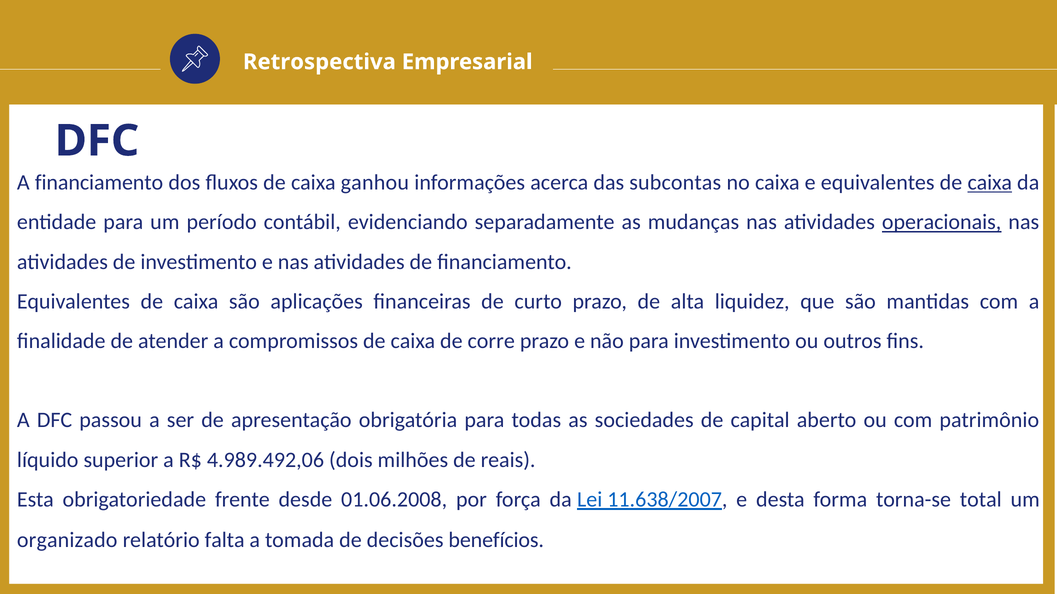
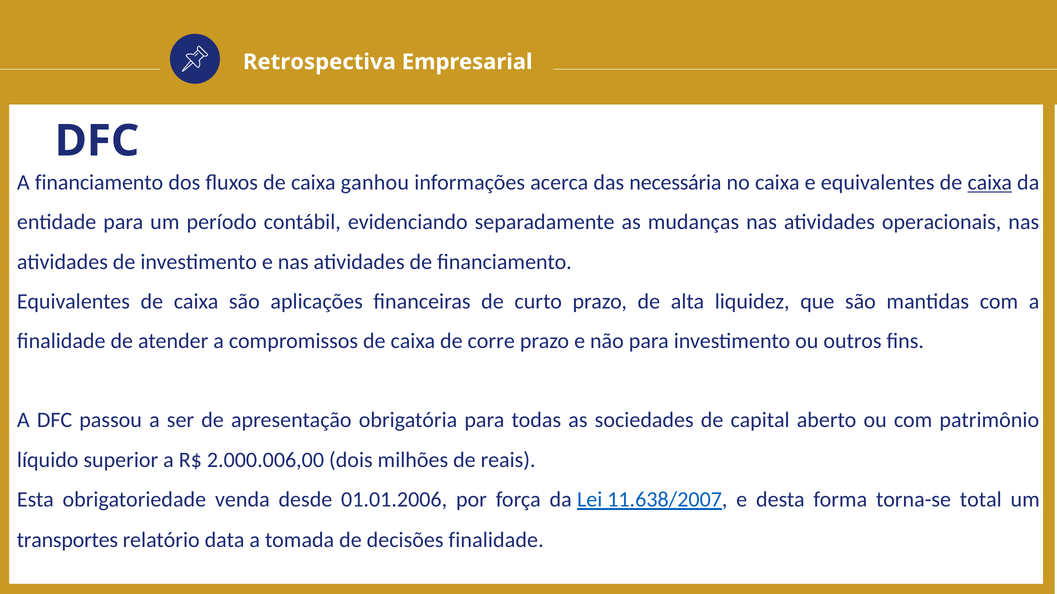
subcontas: subcontas -> necessária
operacionais underline: present -> none
4.989.492,06: 4.989.492,06 -> 2.000.006,00
frente: frente -> venda
01.06.2008: 01.06.2008 -> 01.01.2006
organizado: organizado -> transportes
falta: falta -> data
decisões benefícios: benefícios -> finalidade
